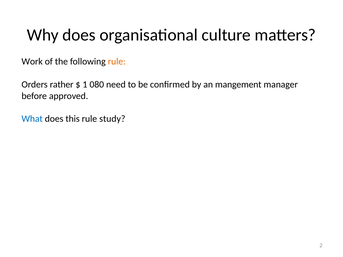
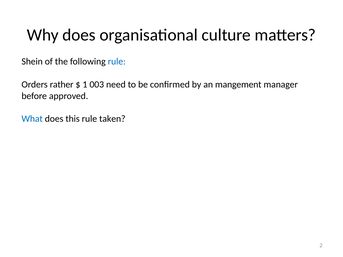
Work: Work -> Shein
rule at (117, 62) colour: orange -> blue
080: 080 -> 003
study: study -> taken
